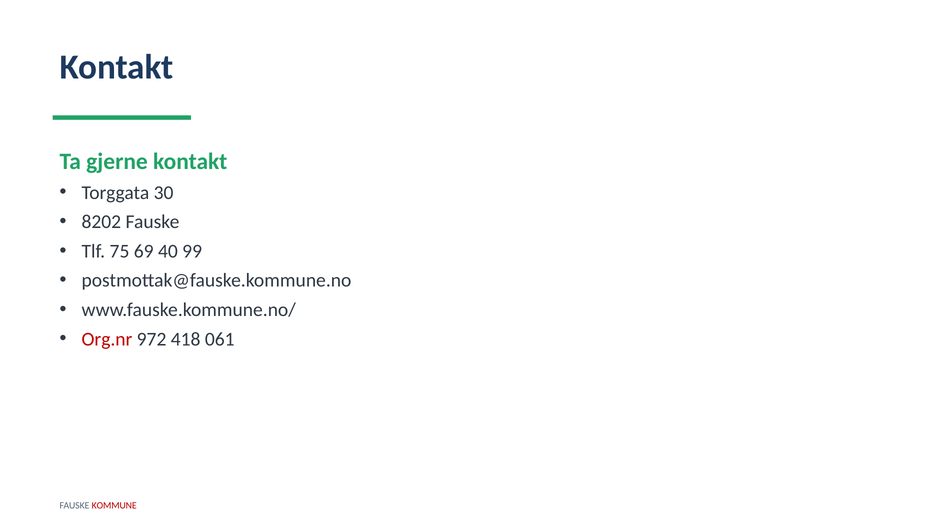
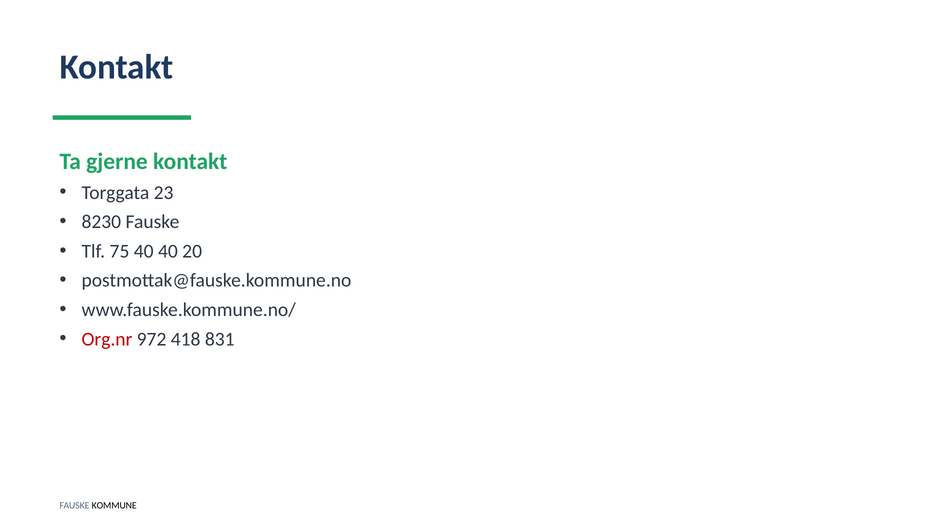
30: 30 -> 23
8202: 8202 -> 8230
75 69: 69 -> 40
99: 99 -> 20
061: 061 -> 831
KOMMUNE colour: red -> black
